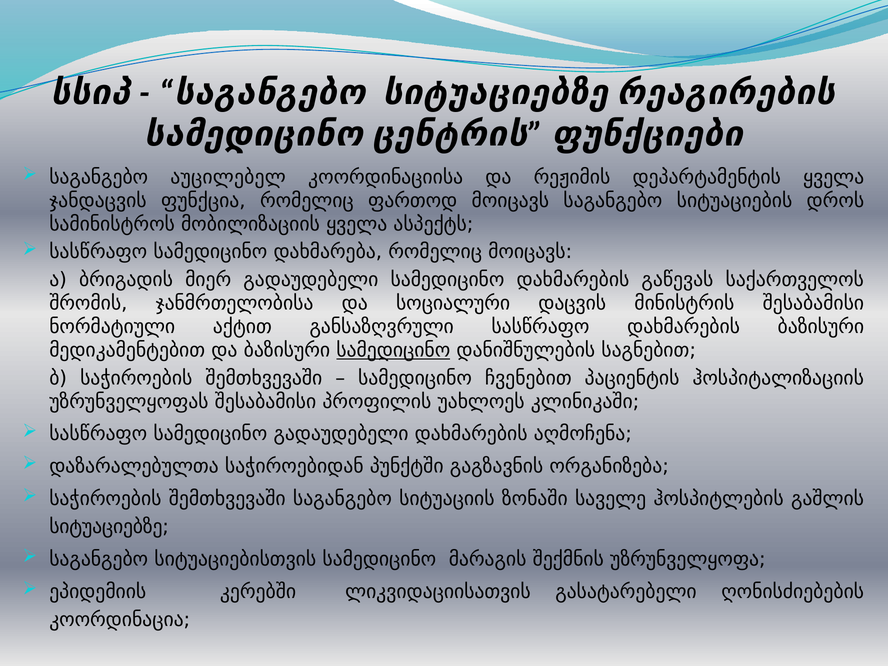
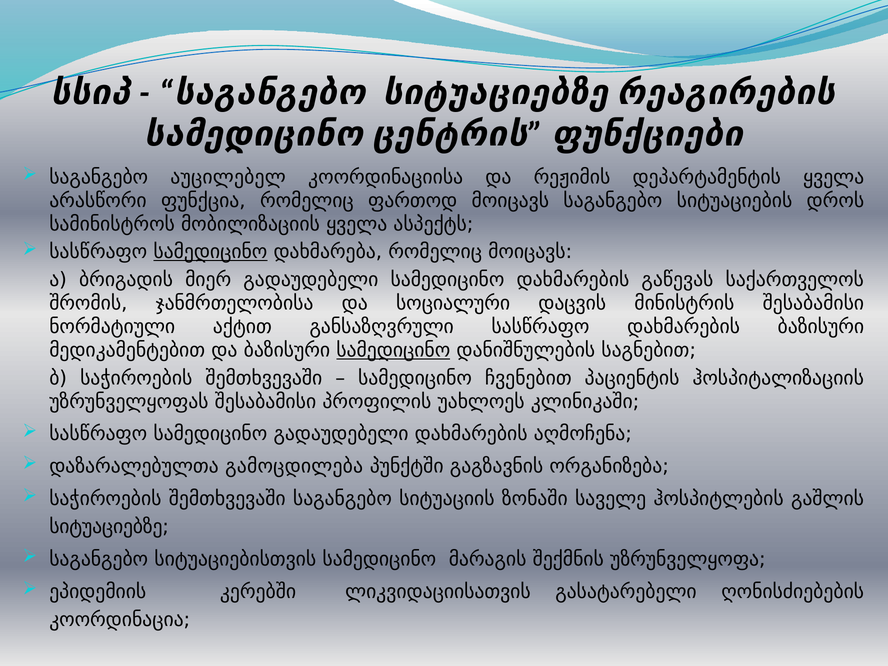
ჯანდაცვის: ჯანდაცვის -> არასწორი
სამედიცინო at (210, 252) underline: none -> present
საჭიროებიდან: საჭიროებიდან -> გამოცდილება
